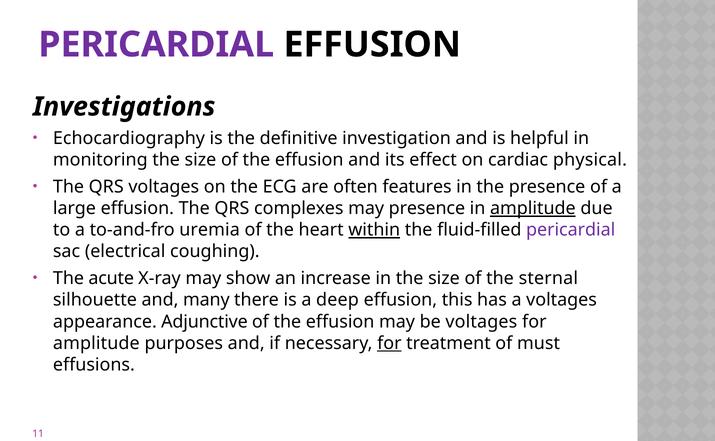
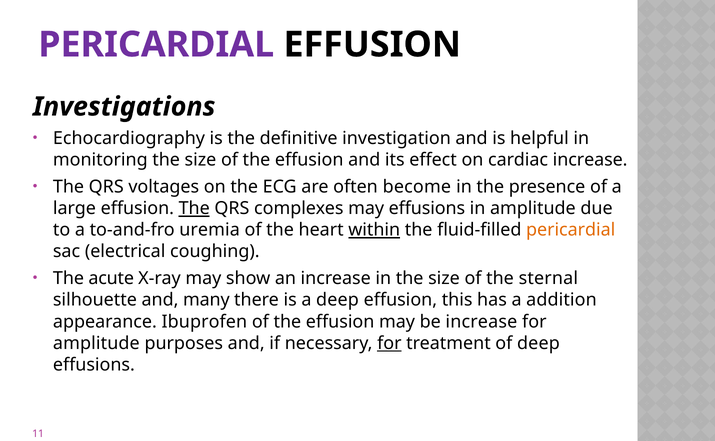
cardiac physical: physical -> increase
features: features -> become
The at (194, 208) underline: none -> present
may presence: presence -> effusions
amplitude at (533, 208) underline: present -> none
pericardial at (571, 230) colour: purple -> orange
a voltages: voltages -> addition
Adjunctive: Adjunctive -> Ibuprofen
be voltages: voltages -> increase
of must: must -> deep
